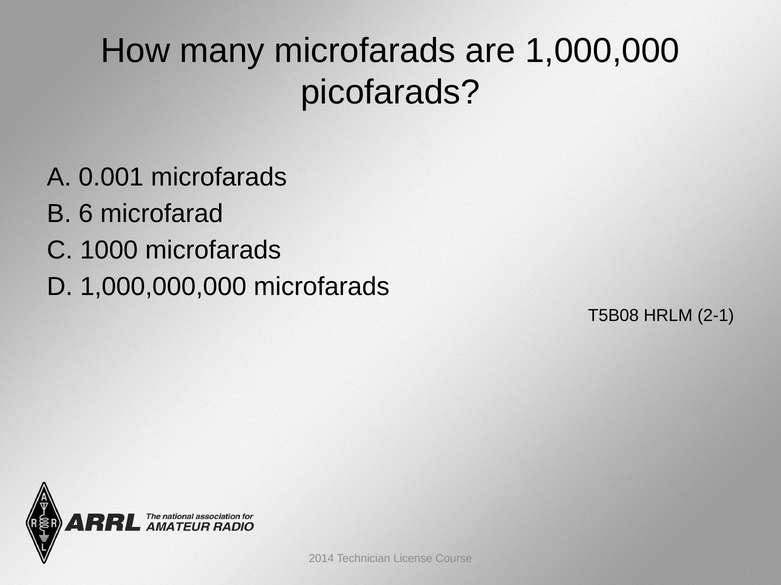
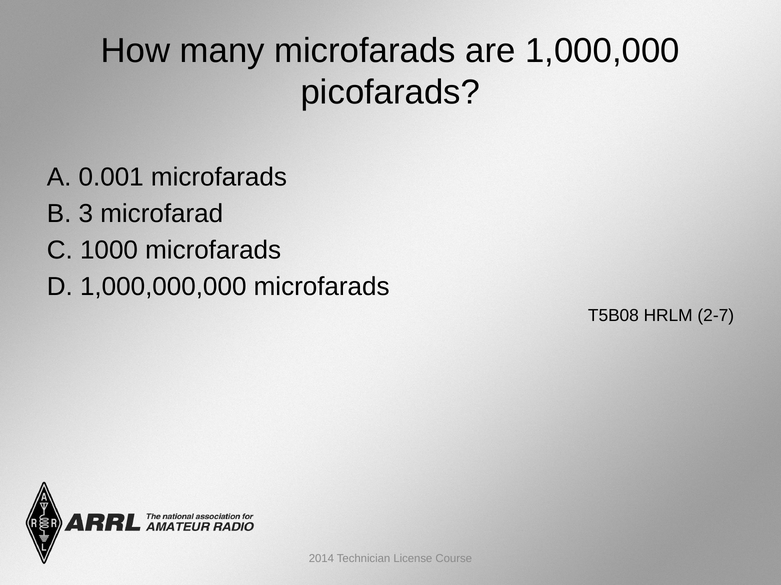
6: 6 -> 3
2-1: 2-1 -> 2-7
